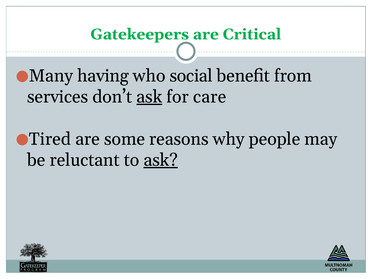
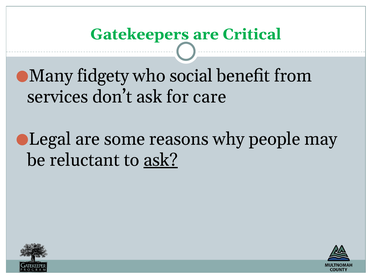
having: having -> fidgety
ask at (149, 97) underline: present -> none
Tired: Tired -> Legal
